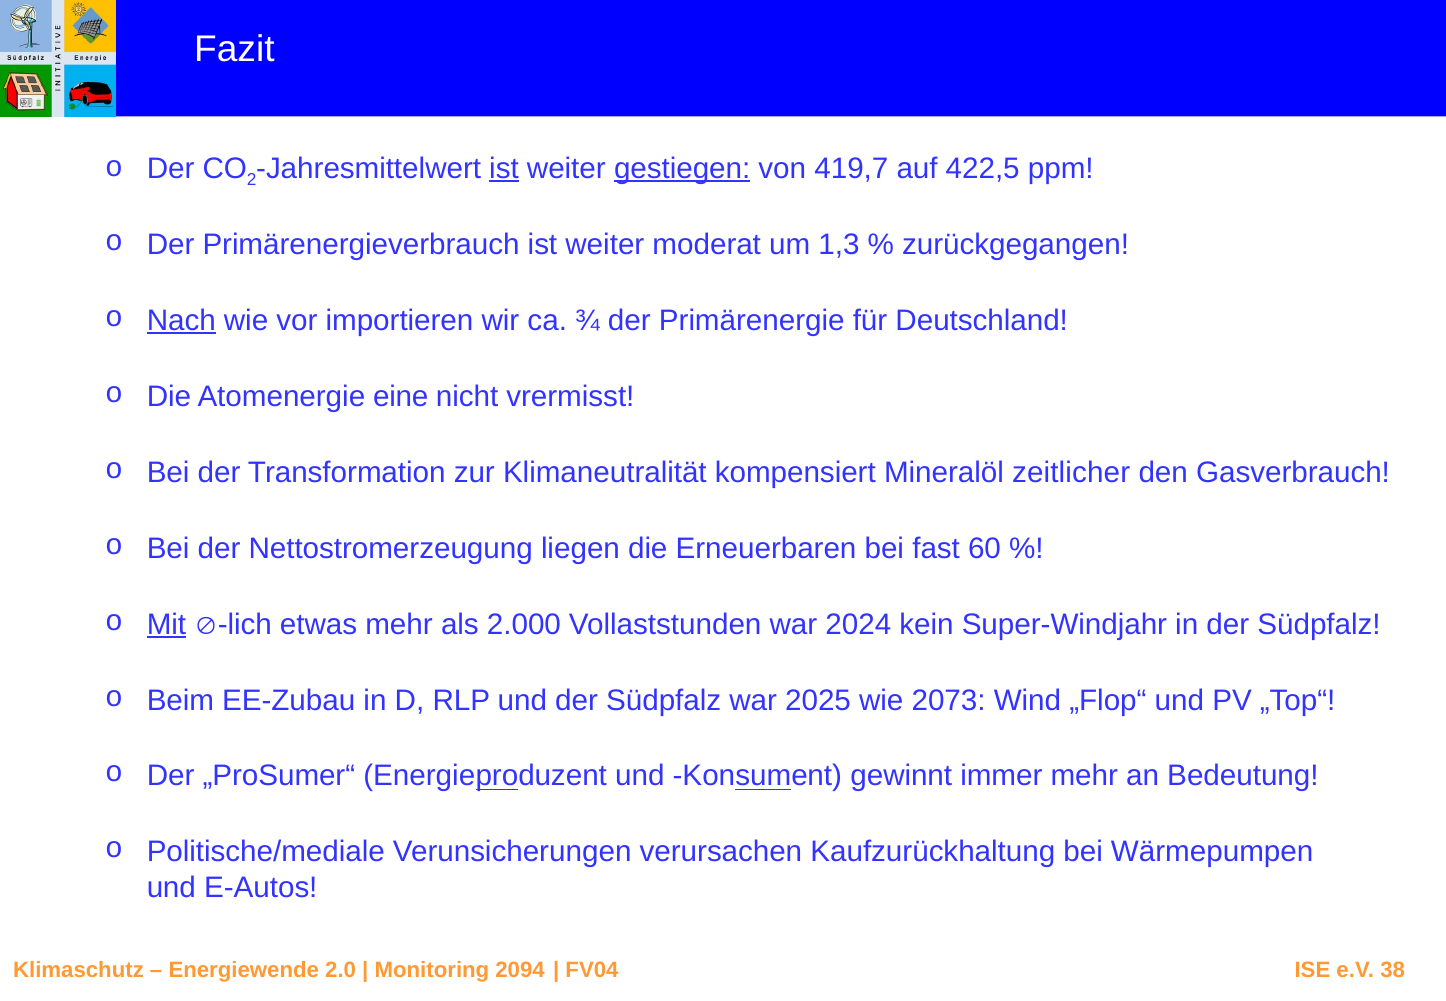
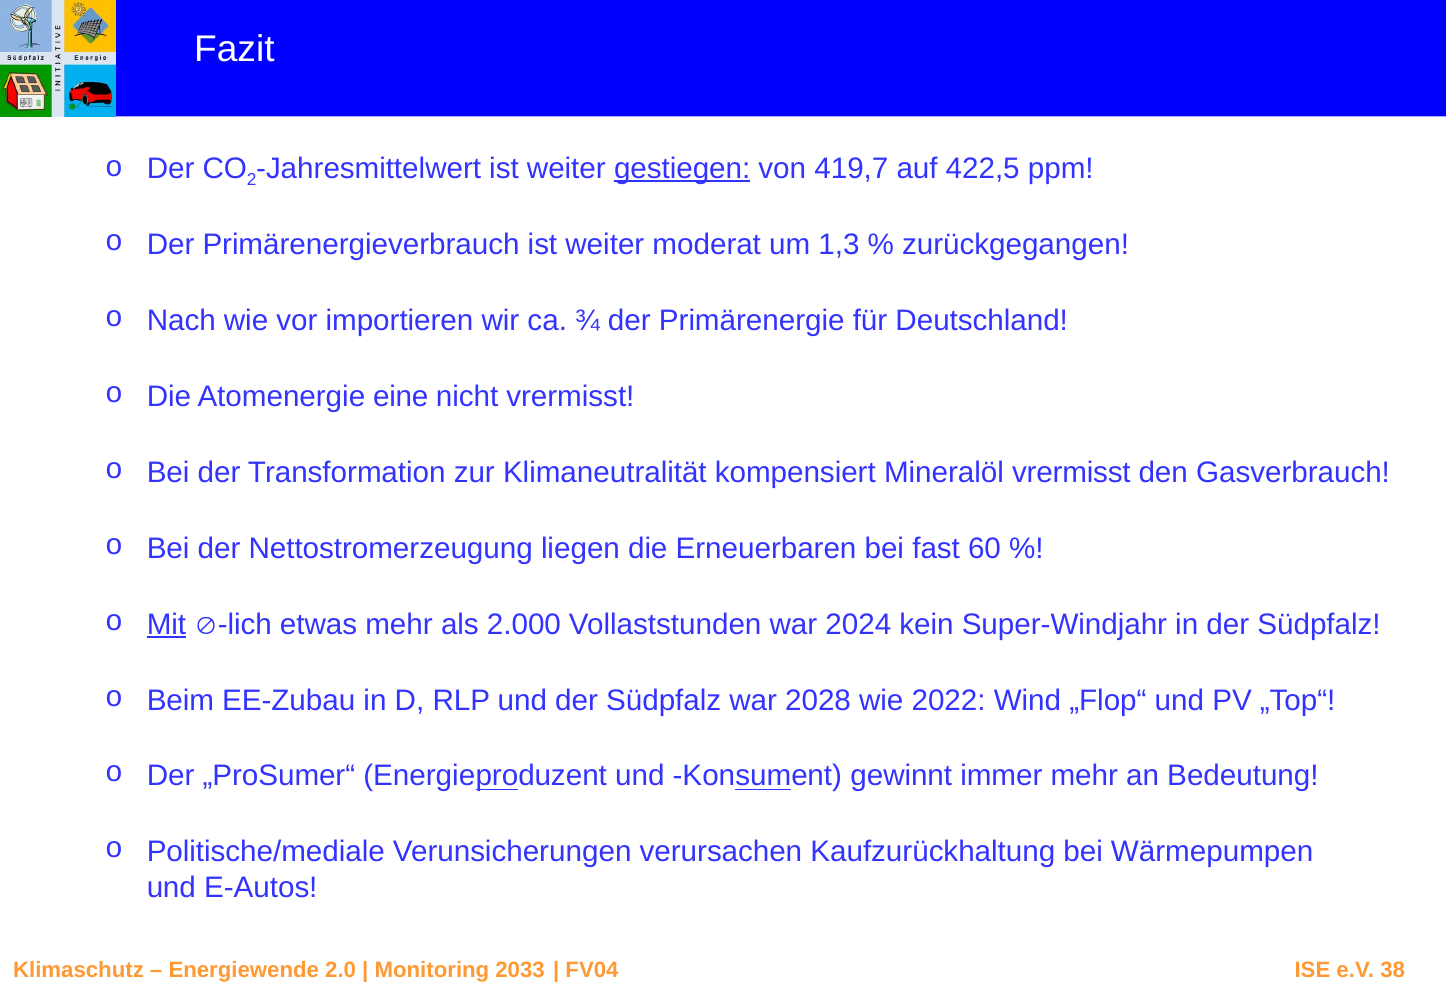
ist at (504, 169) underline: present -> none
Nach underline: present -> none
Mineralöl zeitlicher: zeitlicher -> vrermisst
2025: 2025 -> 2028
2073: 2073 -> 2022
2094: 2094 -> 2033
